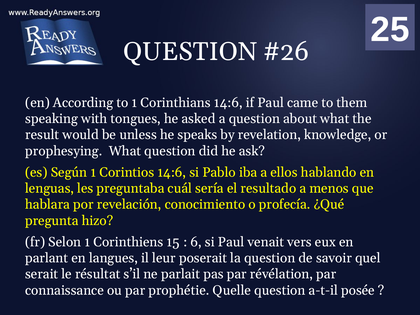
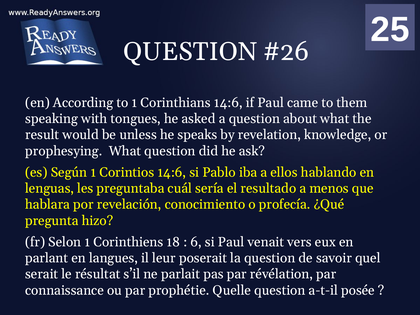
Corinthiens 15: 15 -> 18
